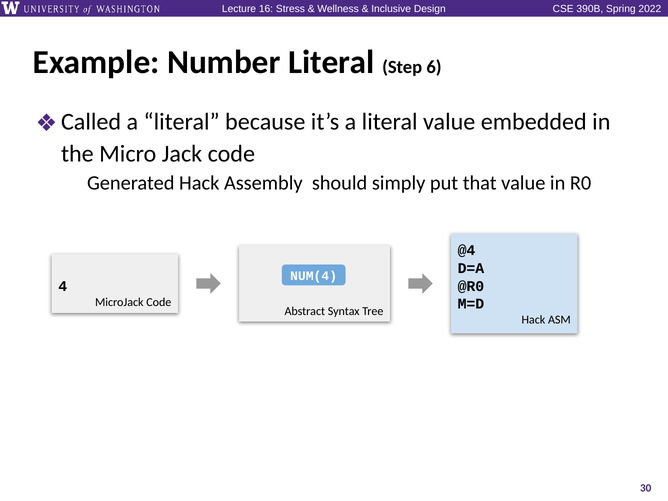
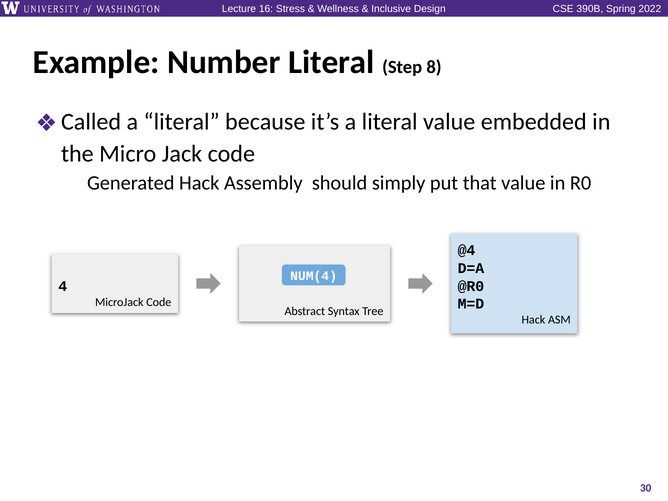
6: 6 -> 8
